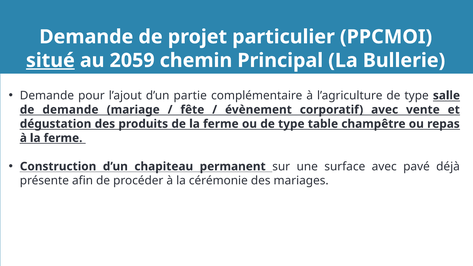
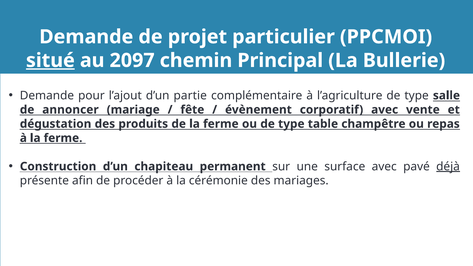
2059: 2059 -> 2097
de demande: demande -> annoncer
déjà at (448, 166) underline: none -> present
